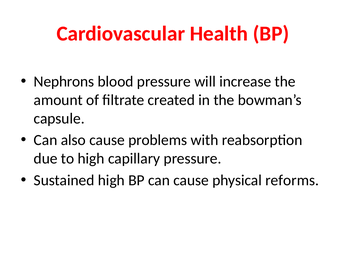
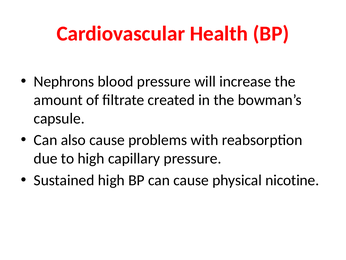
reforms: reforms -> nicotine
